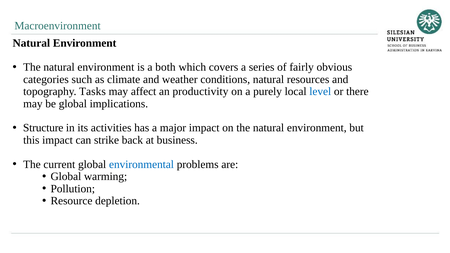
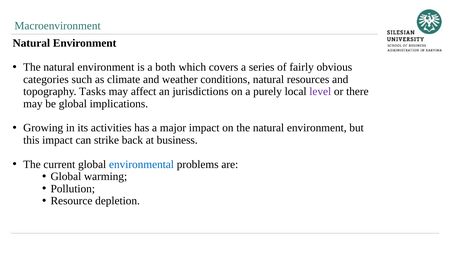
productivity: productivity -> jurisdictions
level colour: blue -> purple
Structure: Structure -> Growing
